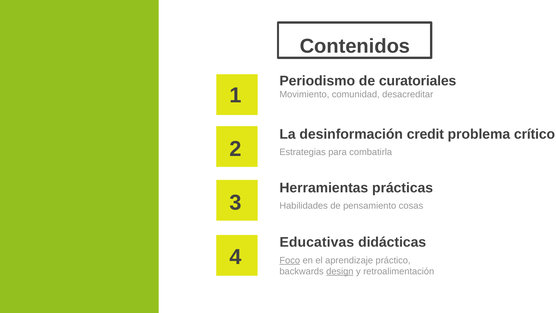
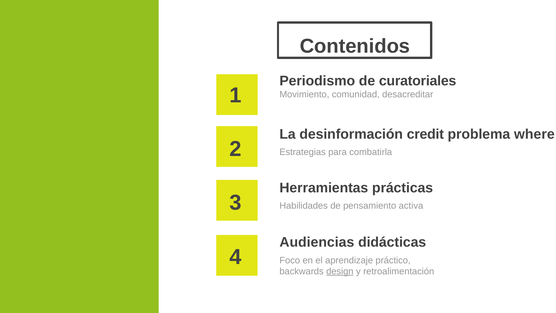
crítico: crítico -> where
cosas: cosas -> activa
Educativas: Educativas -> Audiencias
Foco underline: present -> none
